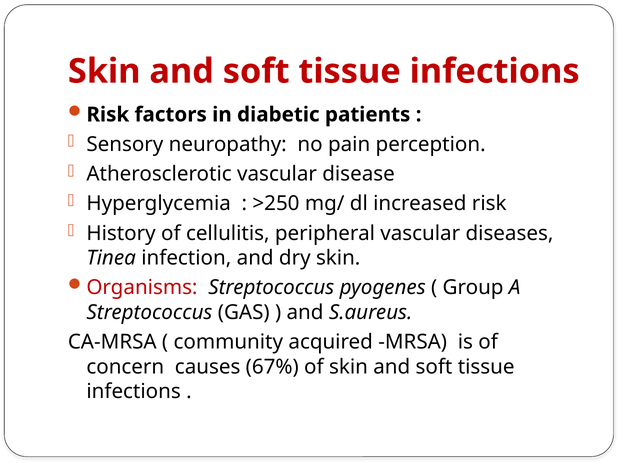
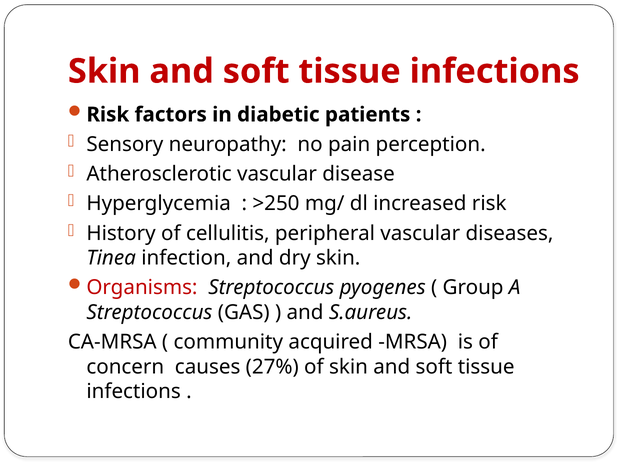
67%: 67% -> 27%
